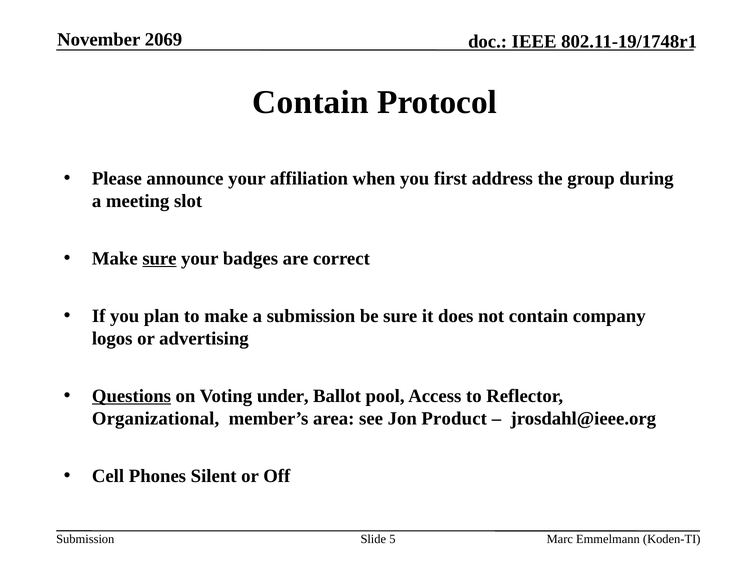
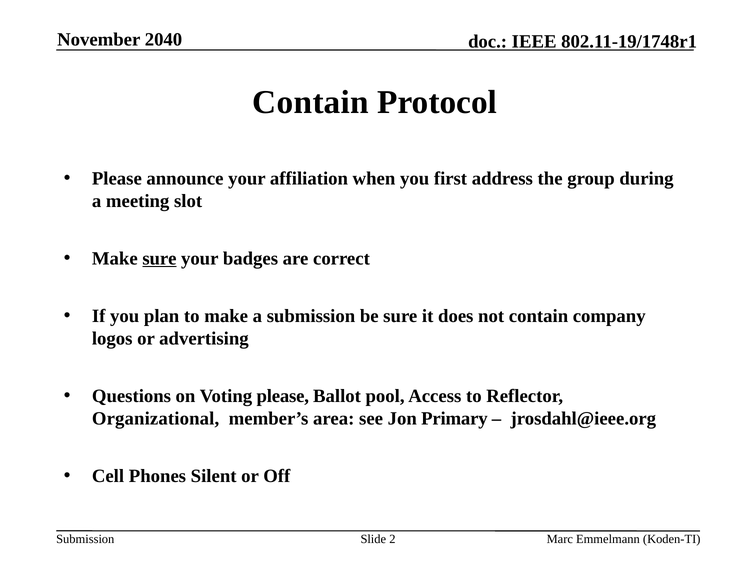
2069: 2069 -> 2040
Questions underline: present -> none
Voting under: under -> please
Product: Product -> Primary
5: 5 -> 2
